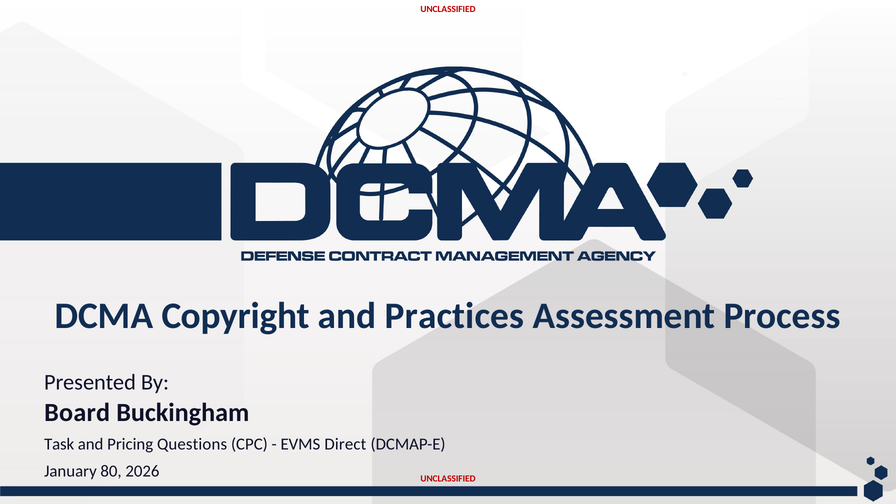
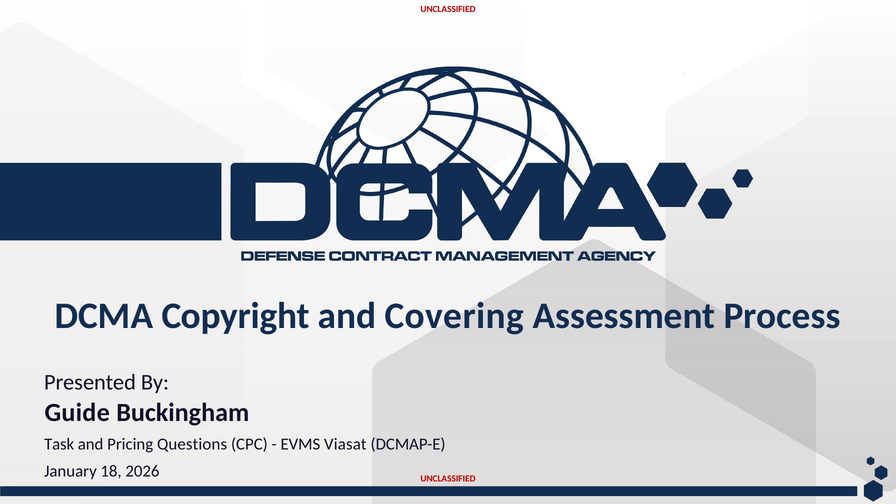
Practices: Practices -> Covering
Board: Board -> Guide
Direct: Direct -> Viasat
80: 80 -> 18
